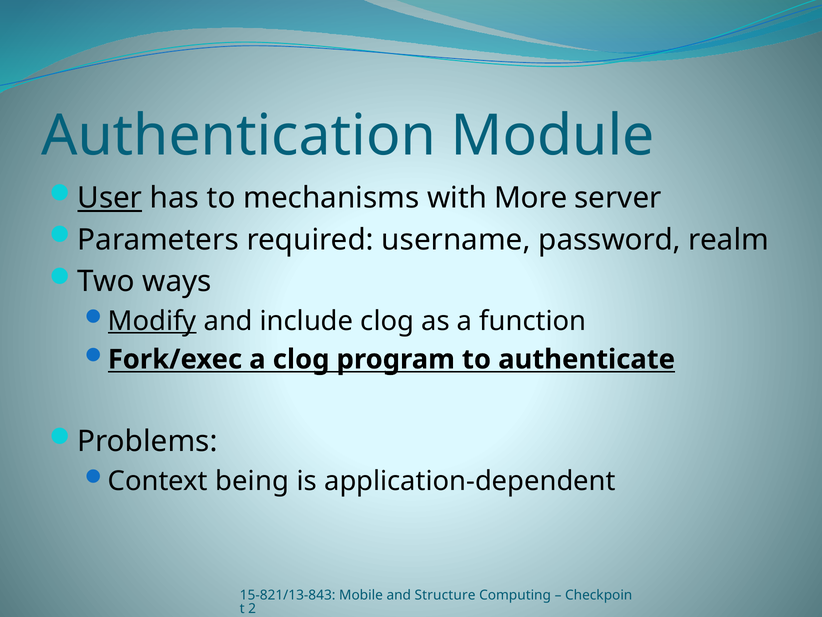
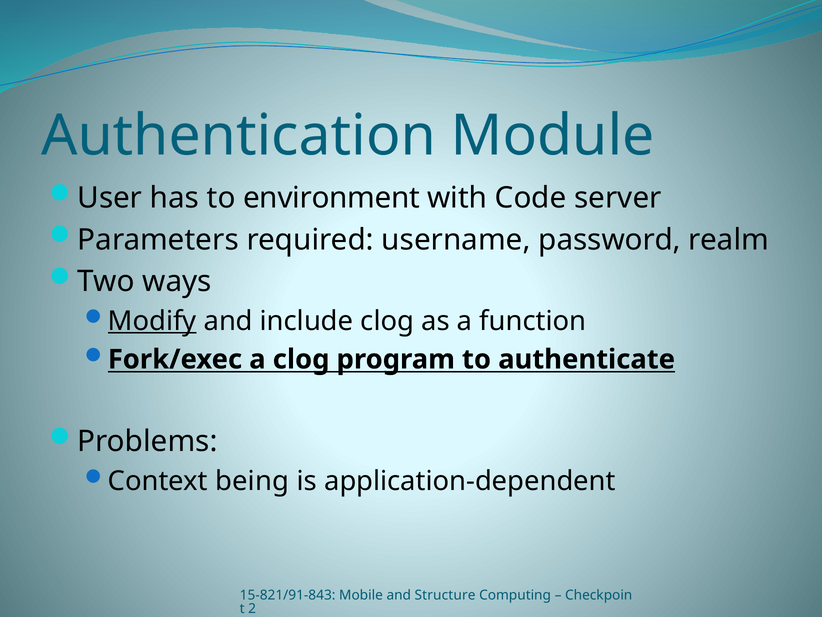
User underline: present -> none
mechanisms: mechanisms -> environment
More: More -> Code
15-821/13-843: 15-821/13-843 -> 15-821/91-843
